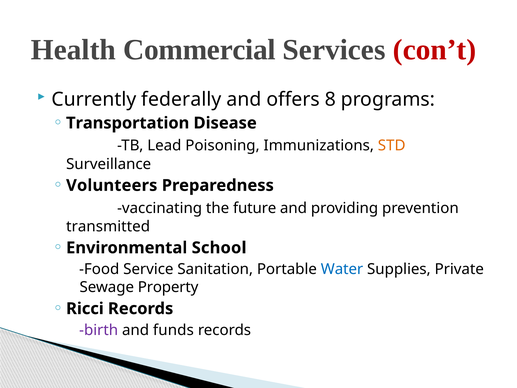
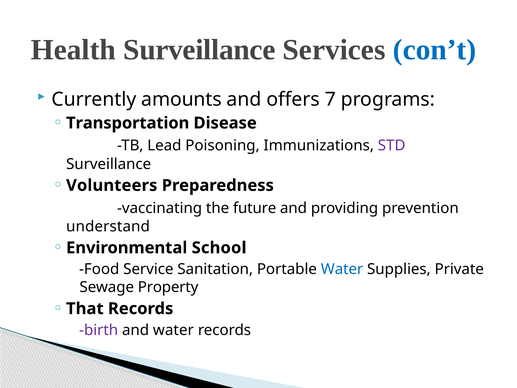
Health Commercial: Commercial -> Surveillance
con’t colour: red -> blue
federally: federally -> amounts
8: 8 -> 7
STD colour: orange -> purple
transmitted: transmitted -> understand
Ricci: Ricci -> That
and funds: funds -> water
